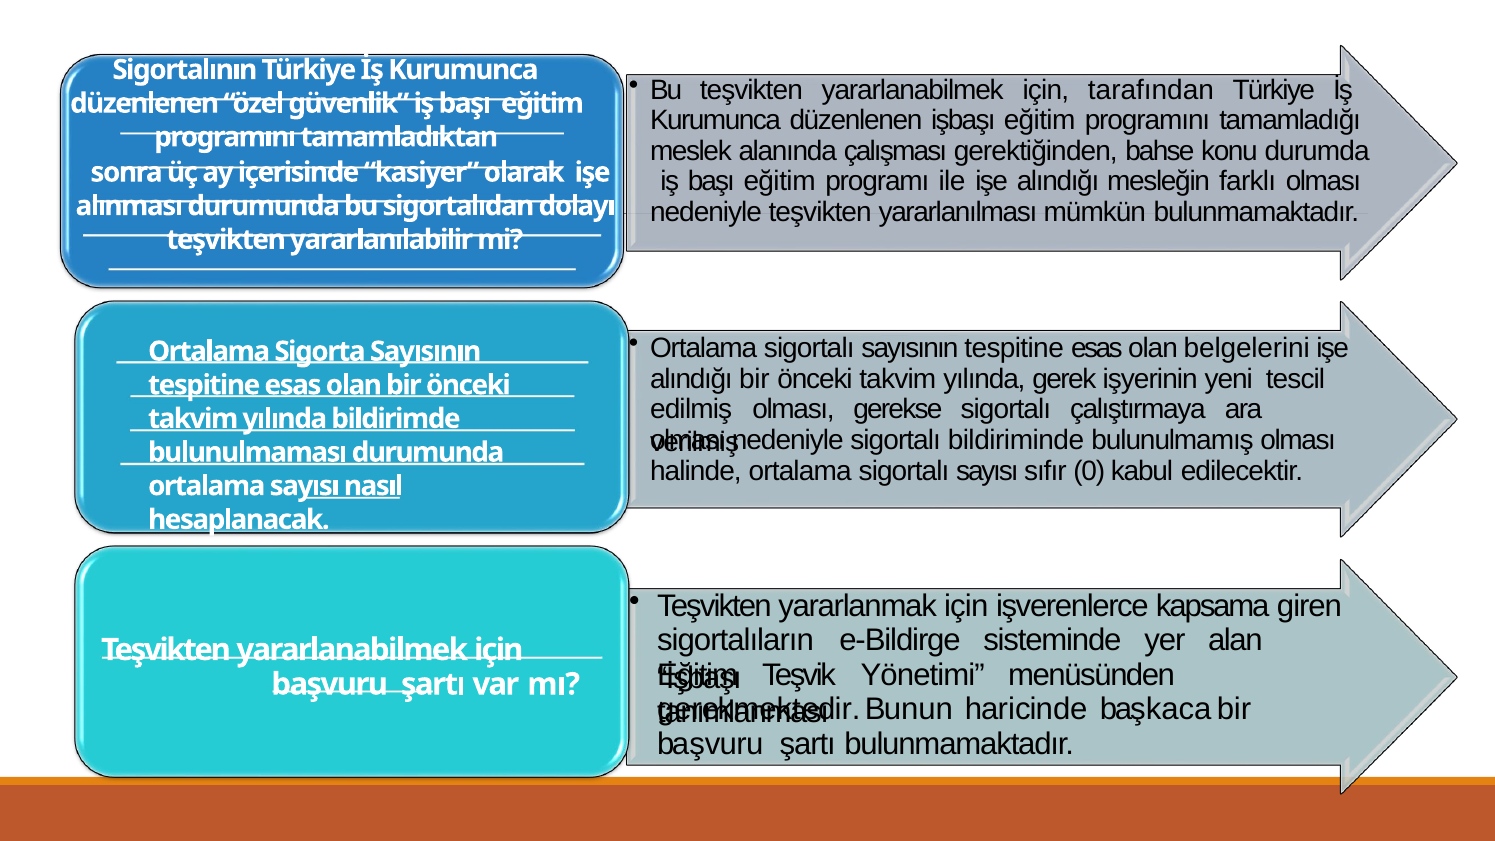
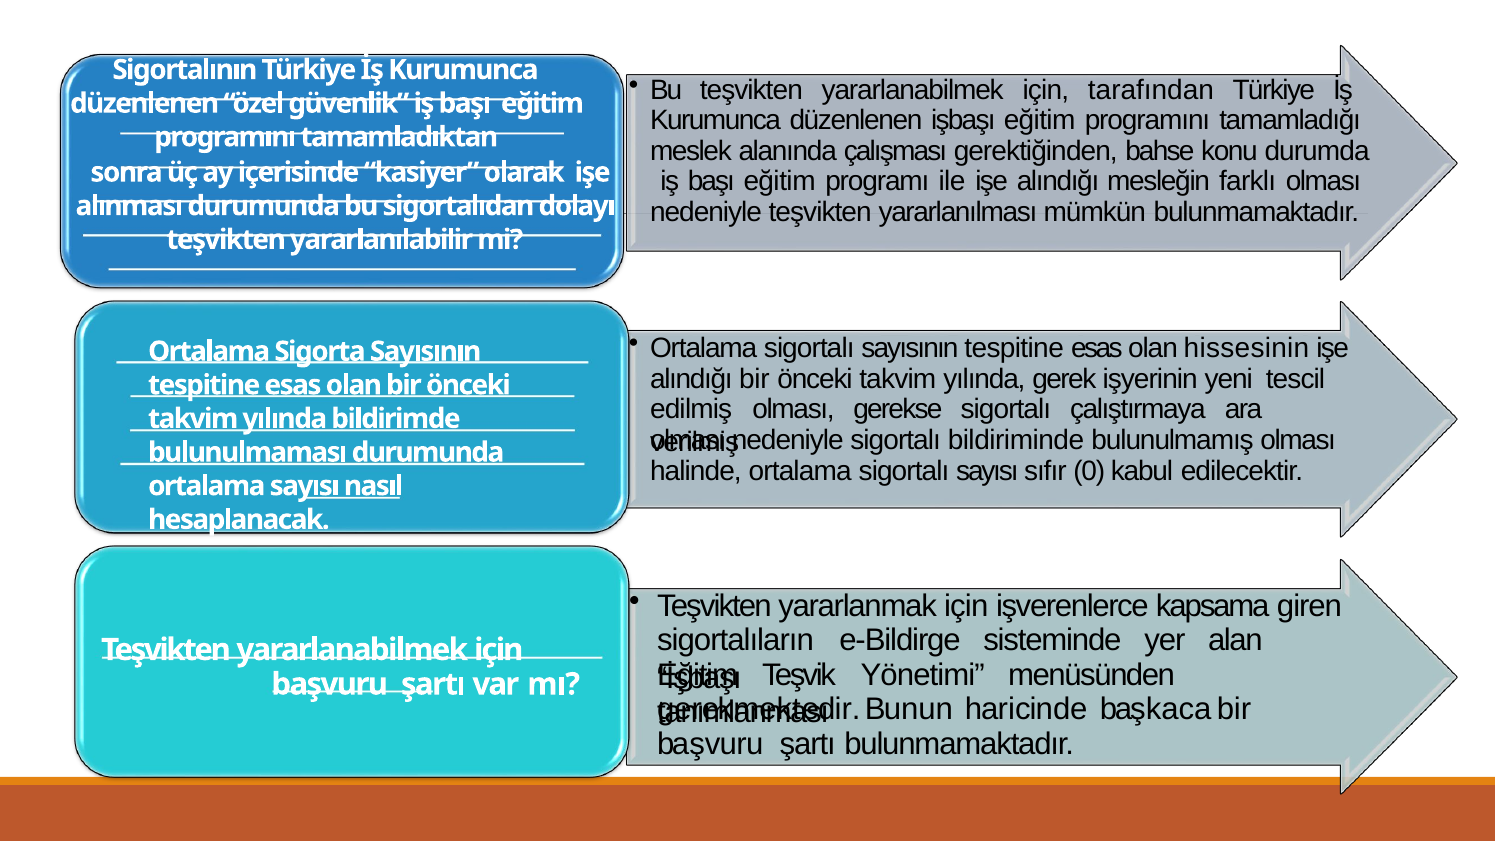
belgelerini: belgelerini -> hissesinin
